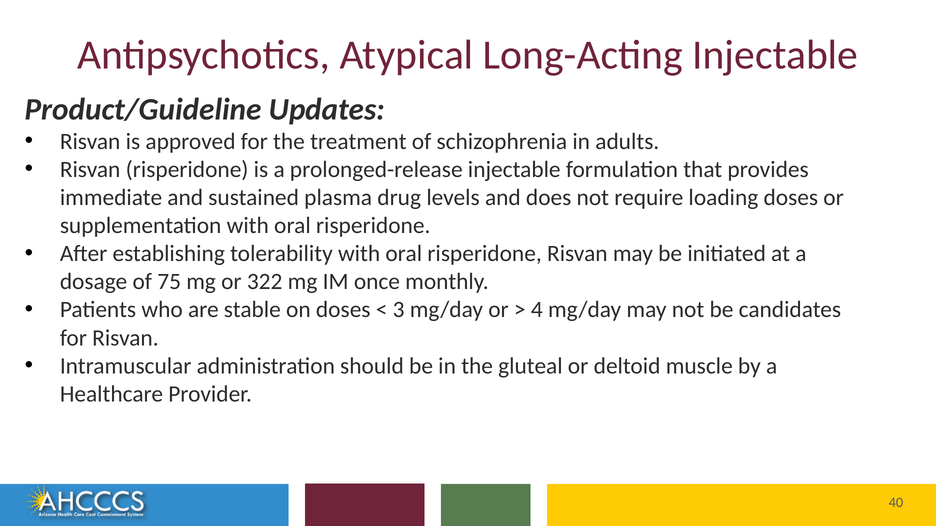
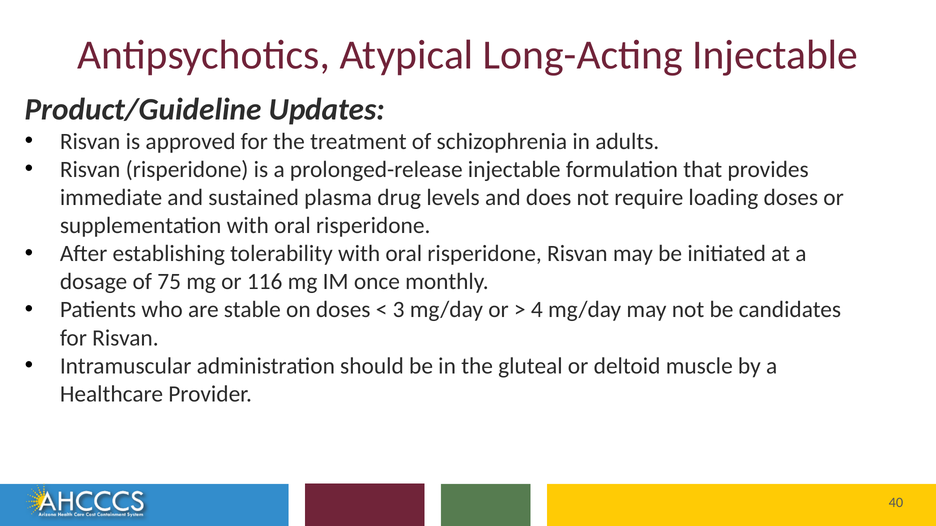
322: 322 -> 116
